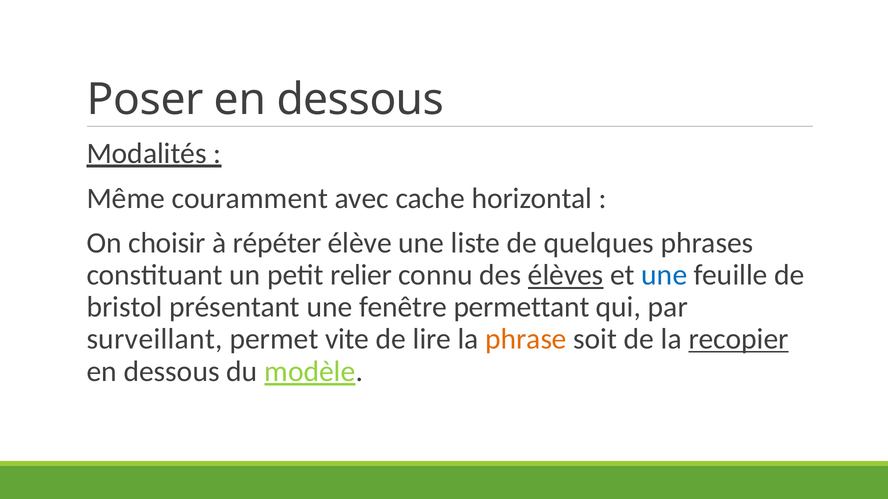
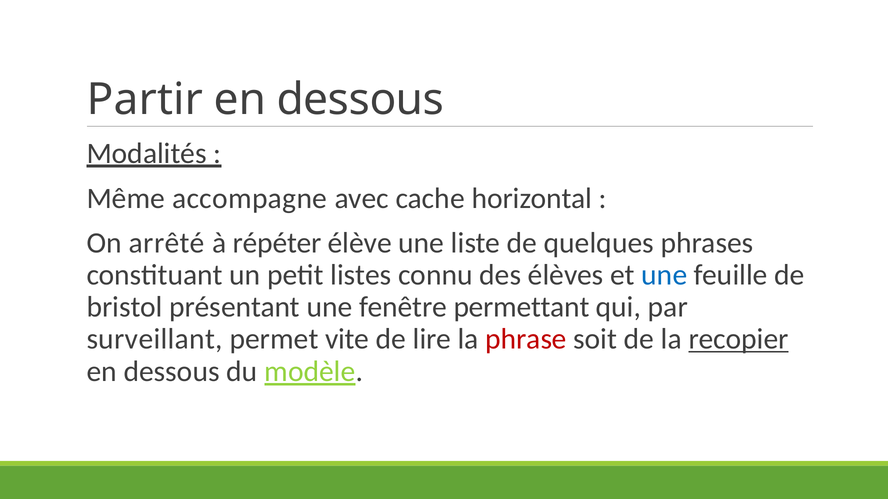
Poser: Poser -> Partir
couramment: couramment -> accompagne
choisir: choisir -> arrêté
relier: relier -> listes
élèves underline: present -> none
phrase colour: orange -> red
